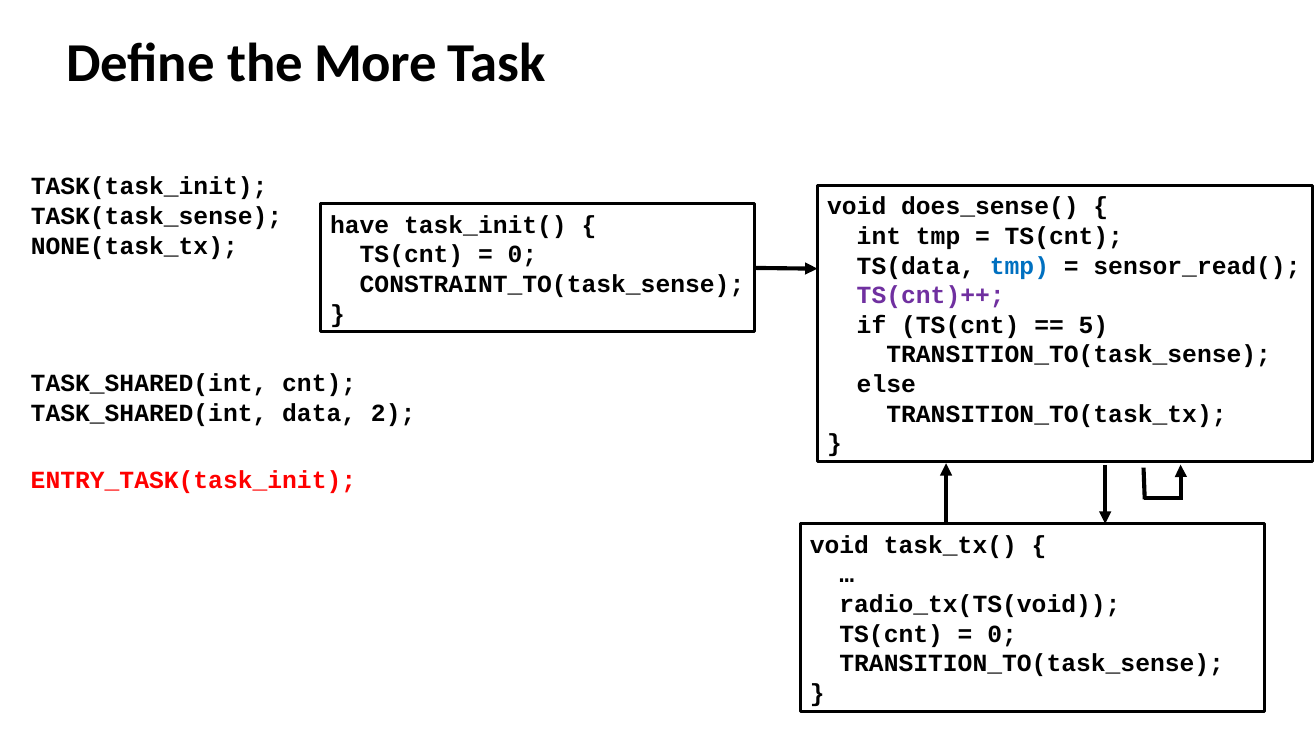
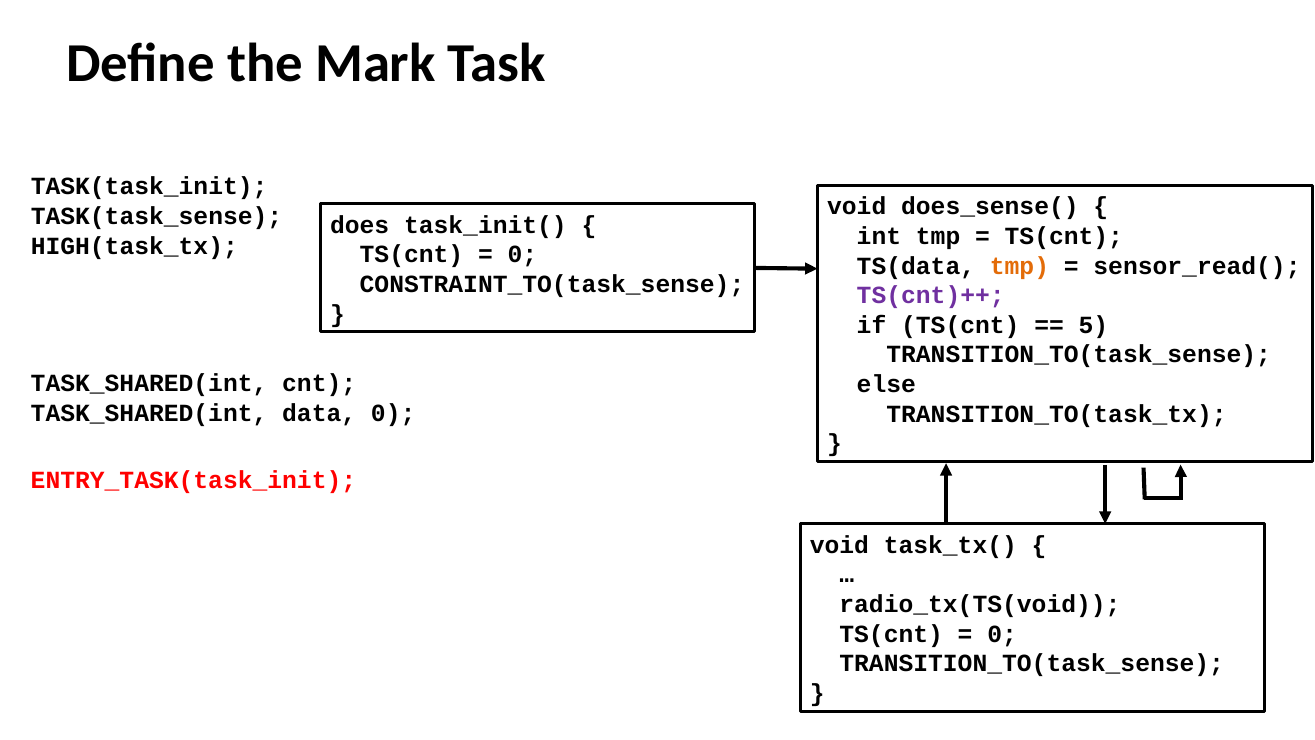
More: More -> Mark
have: have -> does
NONE(task_tx: NONE(task_tx -> HIGH(task_tx
tmp at (1019, 266) colour: blue -> orange
data 2: 2 -> 0
